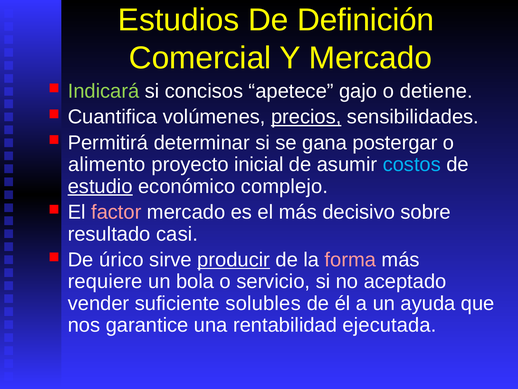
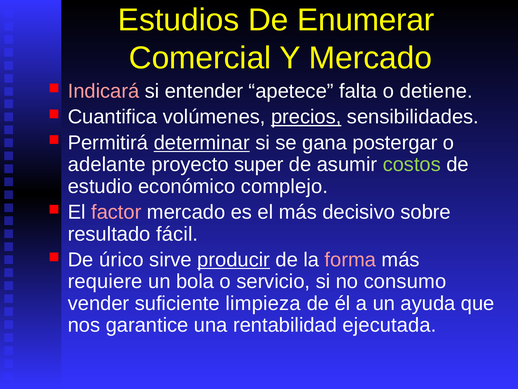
Definición: Definición -> Enumerar
Indicará colour: light green -> pink
concisos: concisos -> entender
gajo: gajo -> falta
determinar underline: none -> present
alimento: alimento -> adelante
inicial: inicial -> super
costos colour: light blue -> light green
estudio underline: present -> none
casi: casi -> fácil
aceptado: aceptado -> consumo
solubles: solubles -> limpieza
